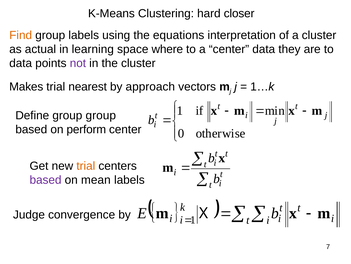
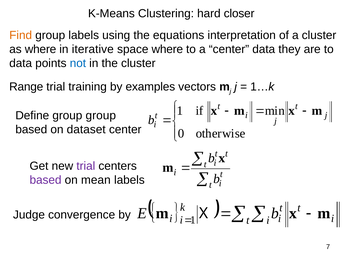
as actual: actual -> where
learning: learning -> iterative
not colour: purple -> blue
Makes: Makes -> Range
nearest: nearest -> training
approach: approach -> examples
perform: perform -> dataset
trial at (86, 165) colour: orange -> purple
